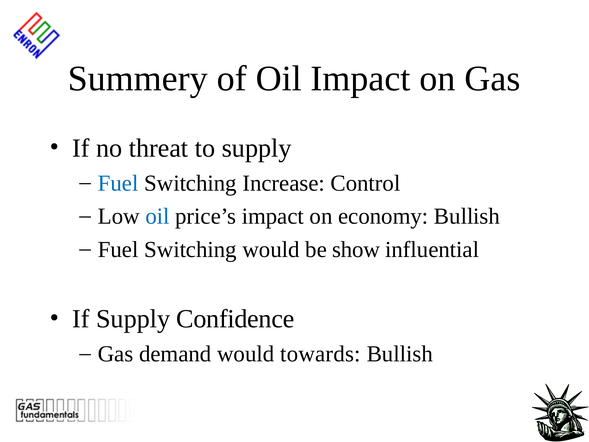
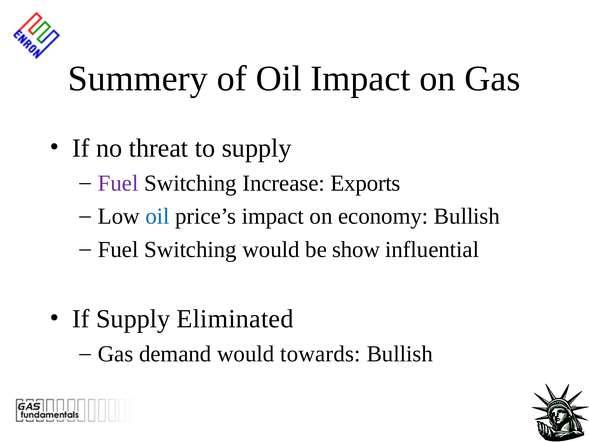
Fuel at (118, 183) colour: blue -> purple
Control: Control -> Exports
Confidence: Confidence -> Eliminated
